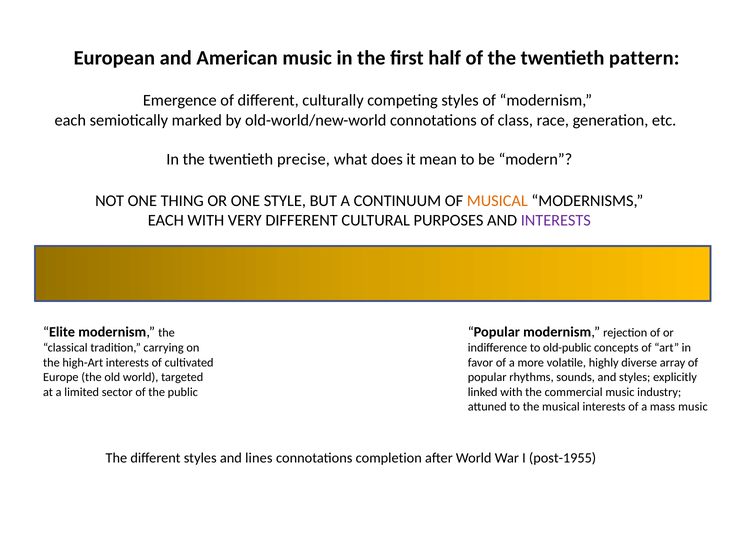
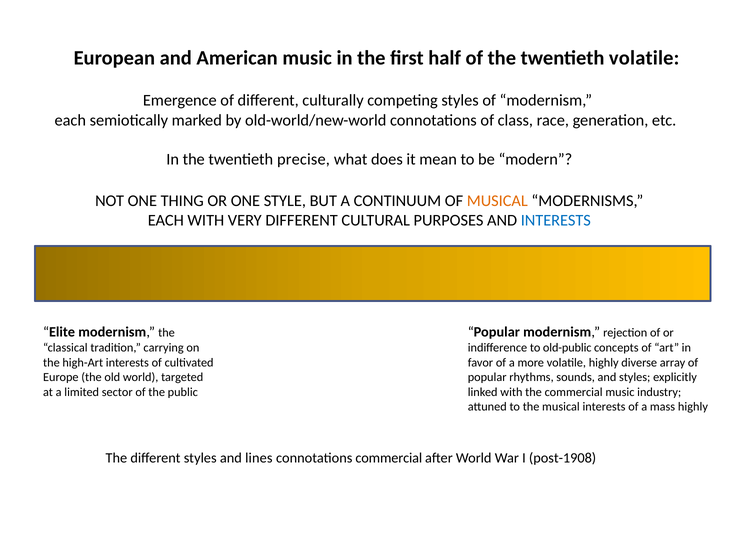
twentieth pattern: pattern -> volatile
INTERESTS at (556, 220) colour: purple -> blue
mass music: music -> highly
connotations completion: completion -> commercial
post-1955: post-1955 -> post-1908
